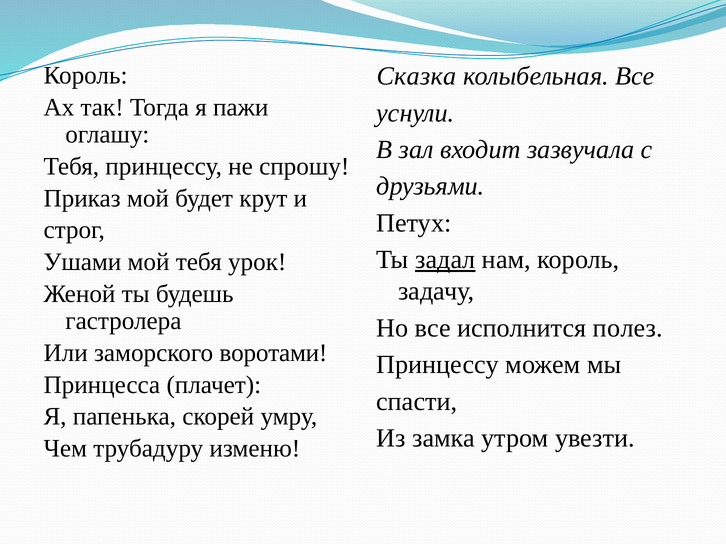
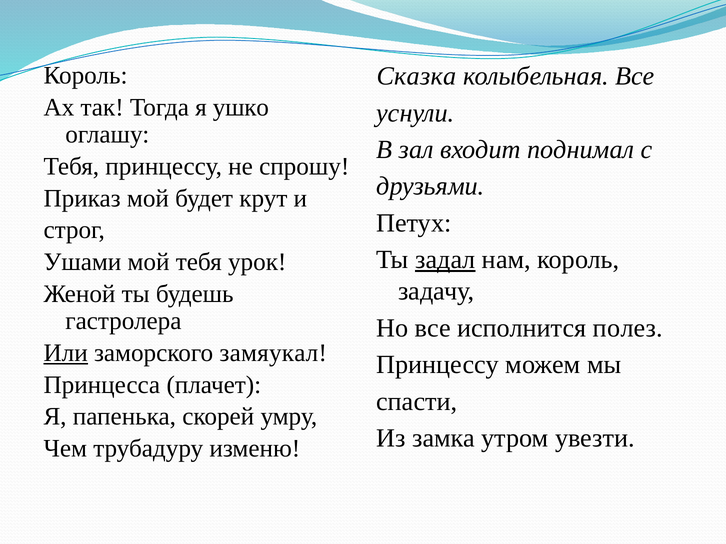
пажи: пажи -> ушко
зазвучала: зазвучала -> поднимал
Или underline: none -> present
воротами: воротами -> замяукал
